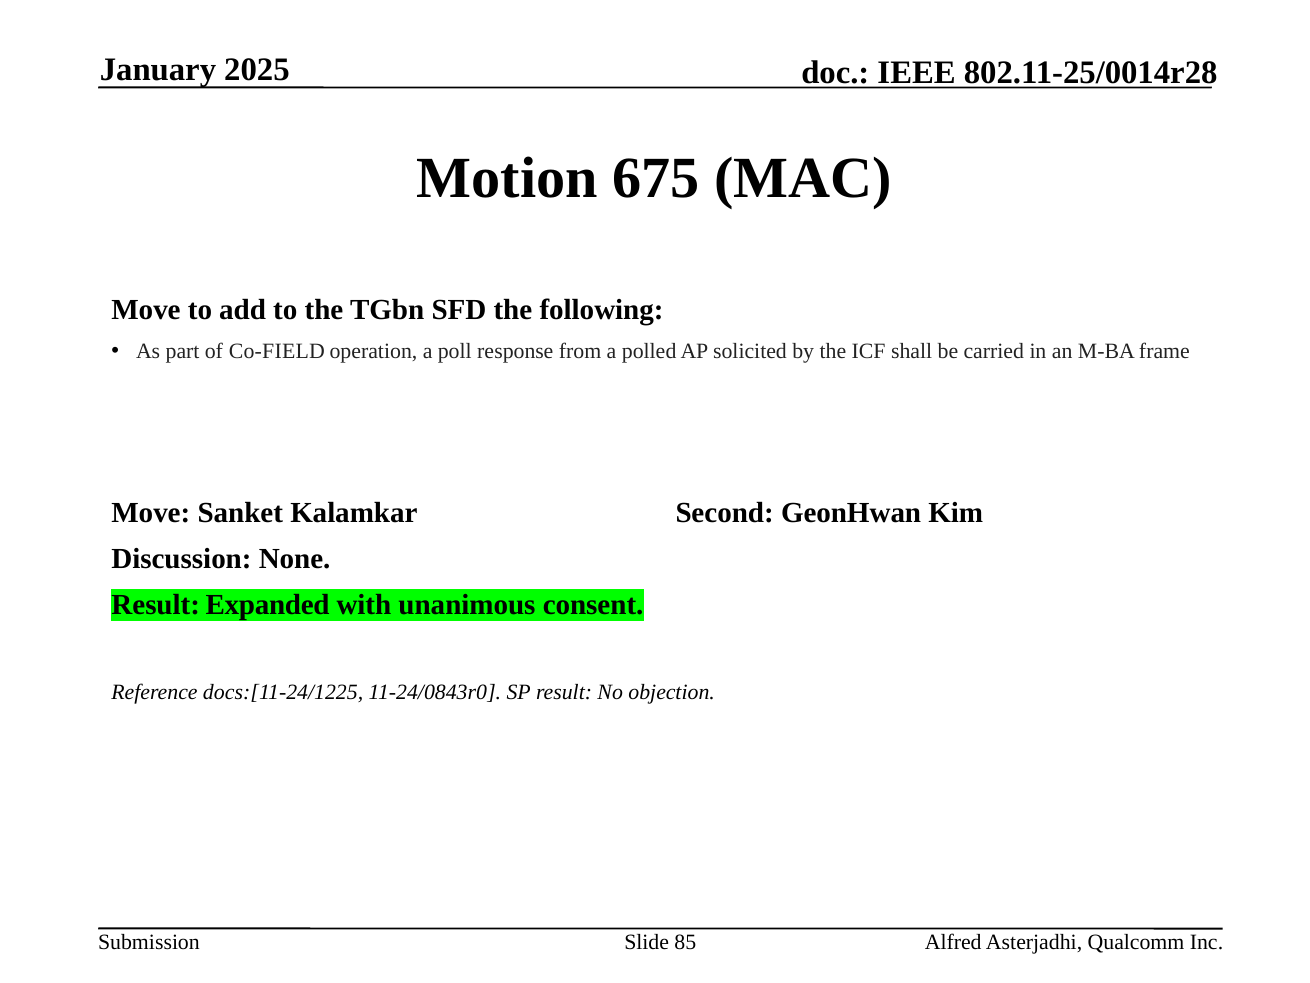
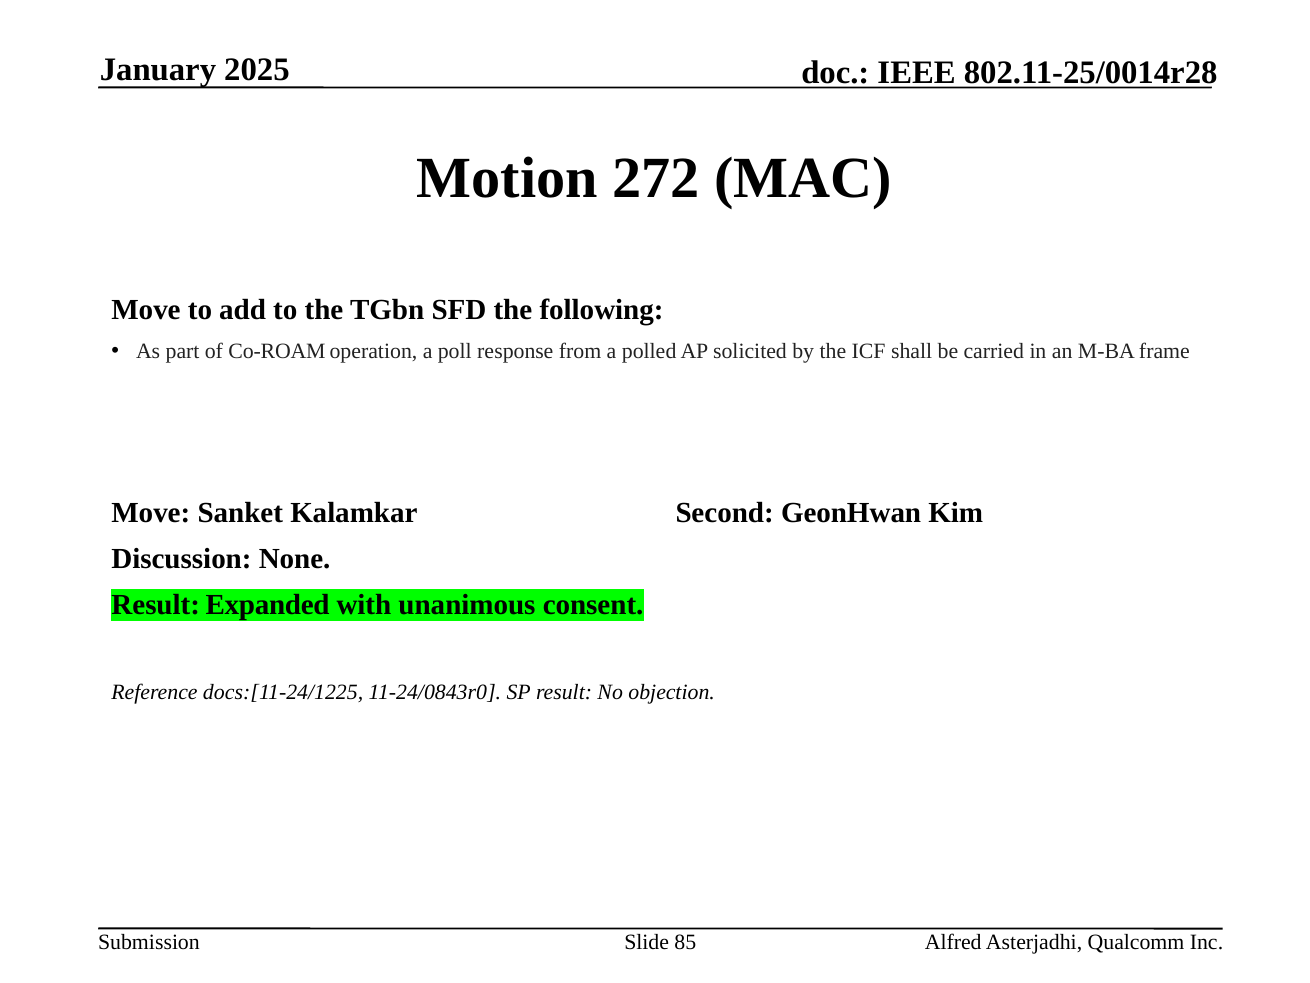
675: 675 -> 272
Co-FIELD: Co-FIELD -> Co-ROAM
